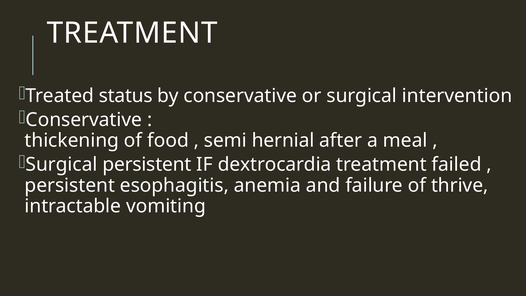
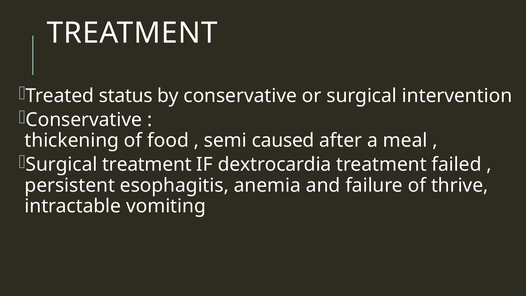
hernial: hernial -> caused
Surgical persistent: persistent -> treatment
